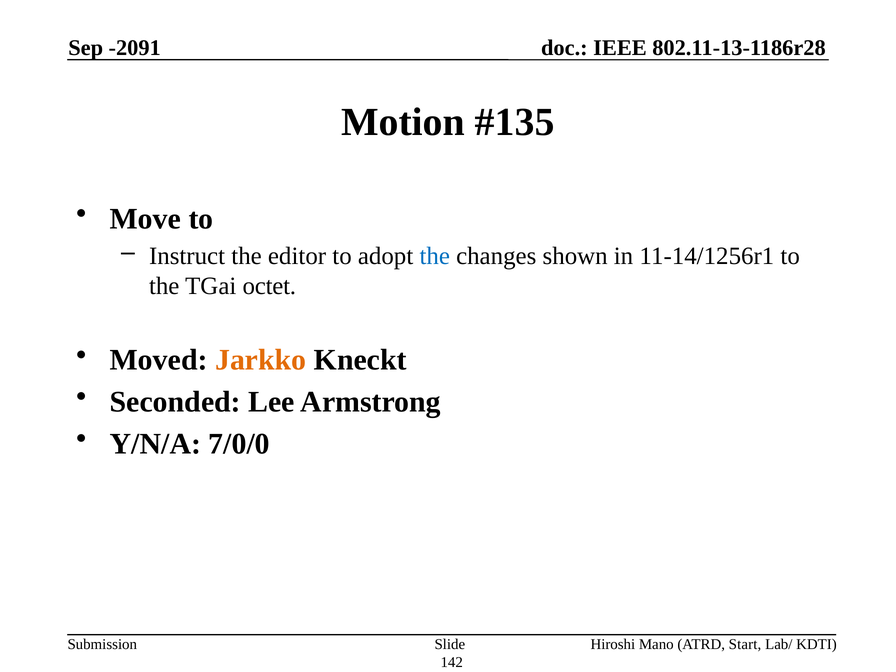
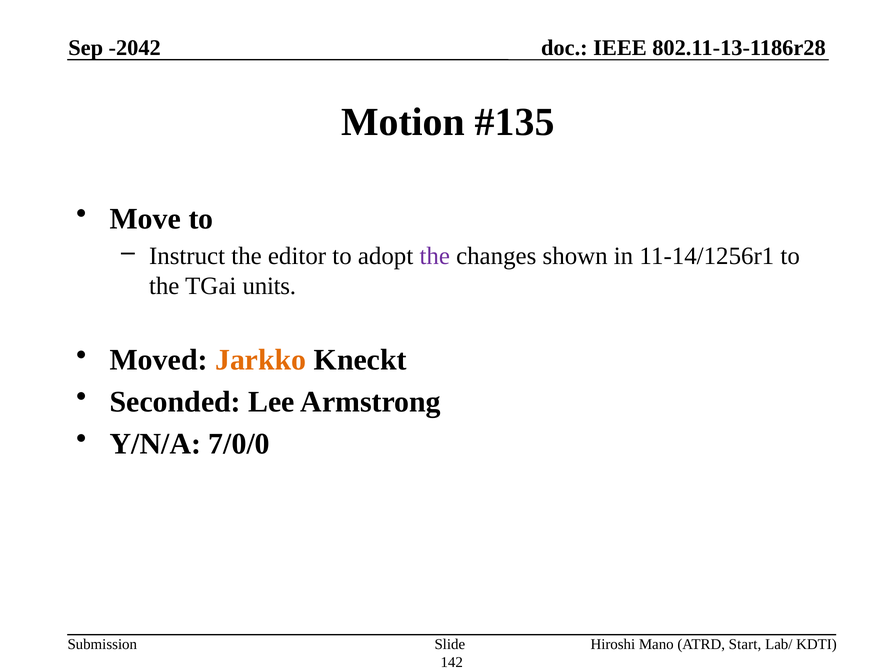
-2091: -2091 -> -2042
the at (435, 256) colour: blue -> purple
octet: octet -> units
